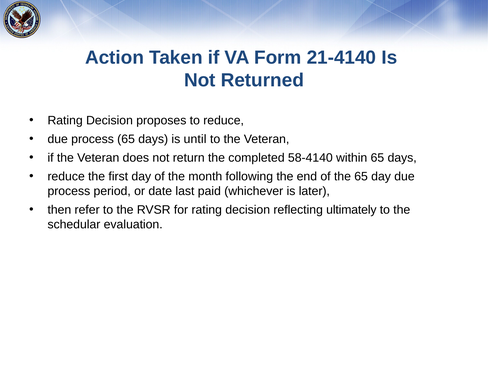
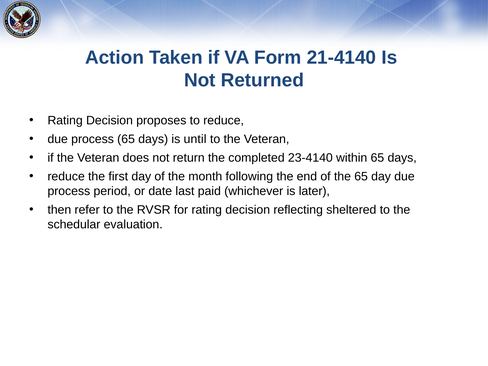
58-4140: 58-4140 -> 23-4140
ultimately: ultimately -> sheltered
